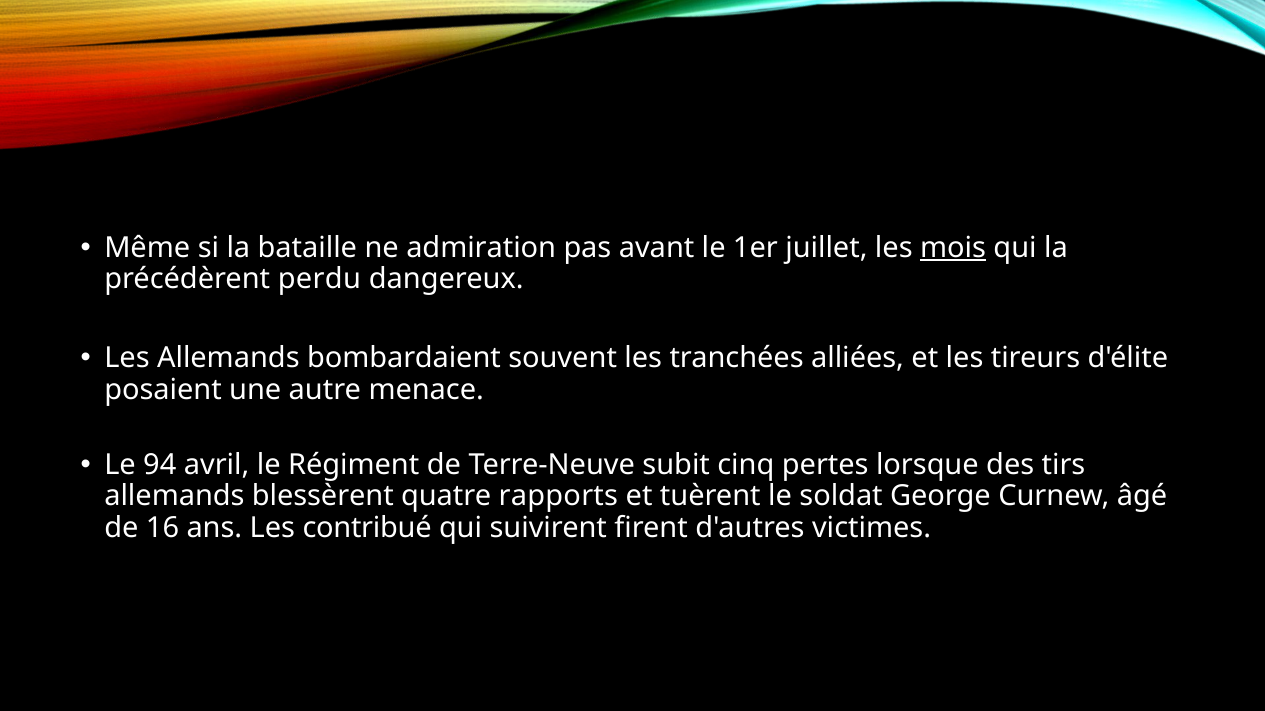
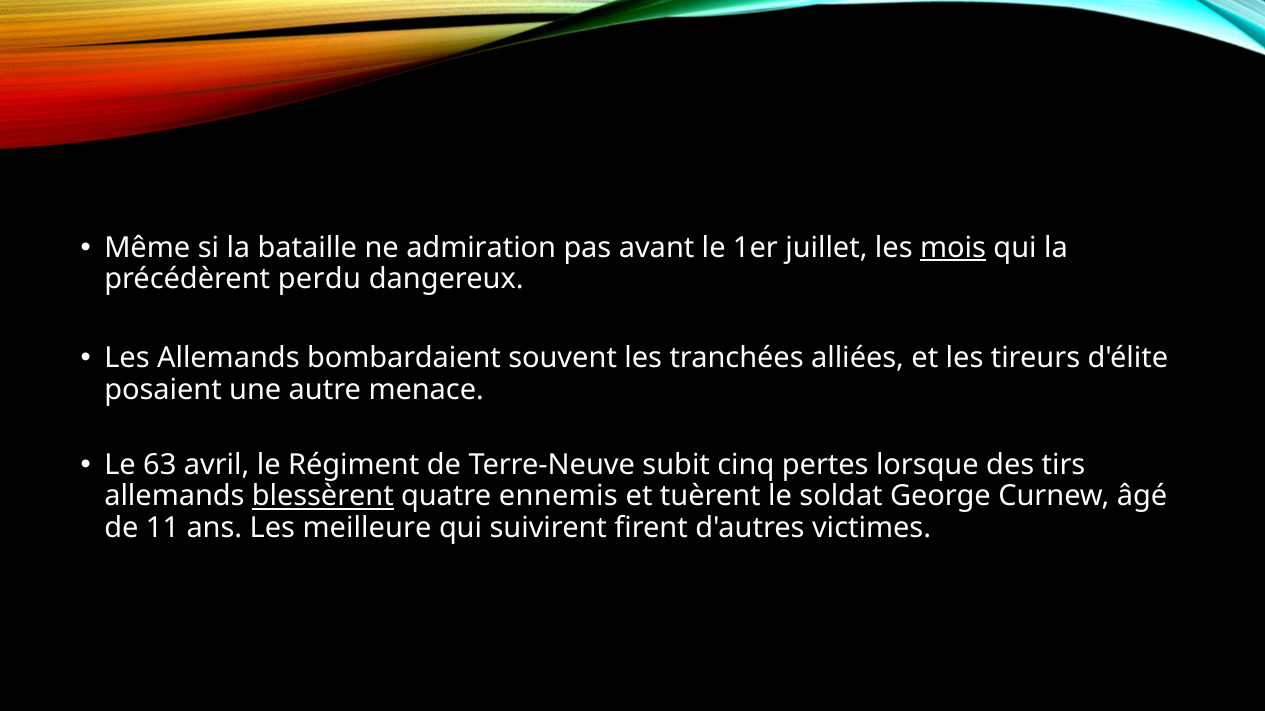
94: 94 -> 63
blessèrent underline: none -> present
rapports: rapports -> ennemis
16: 16 -> 11
contribué: contribué -> meilleure
